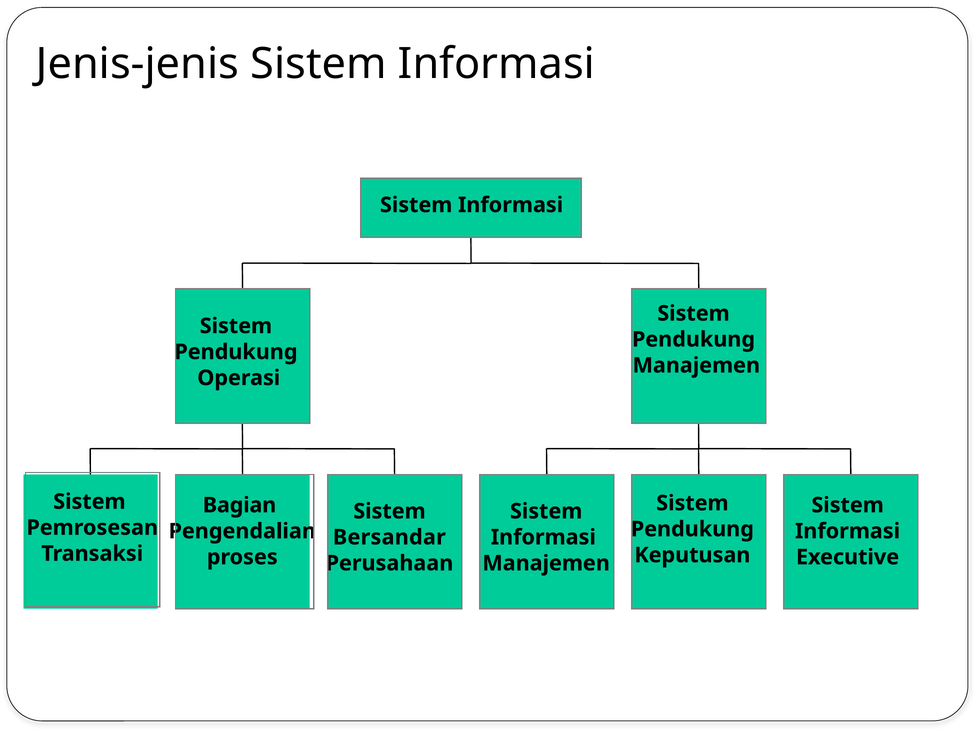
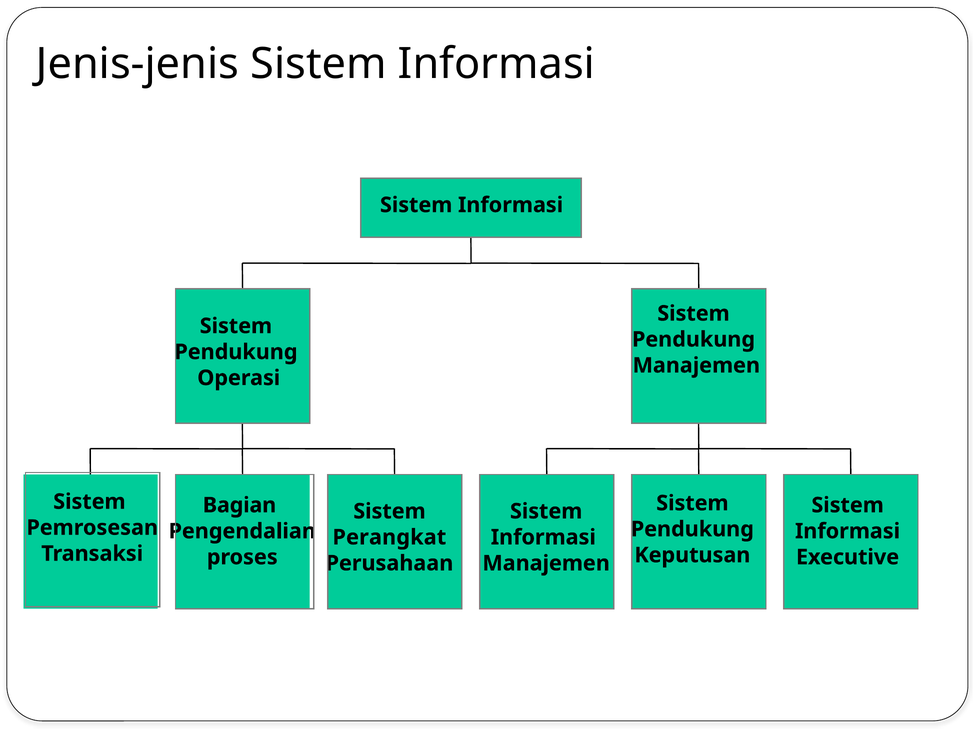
Bersandar: Bersandar -> Perangkat
